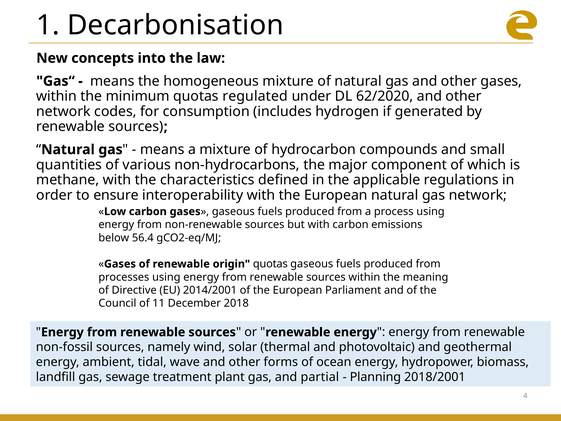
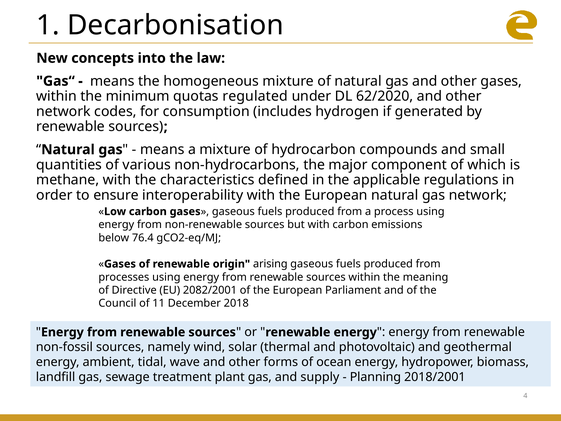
56.4: 56.4 -> 76.4
origin quotas: quotas -> arising
2014/2001: 2014/2001 -> 2082/2001
partial: partial -> supply
